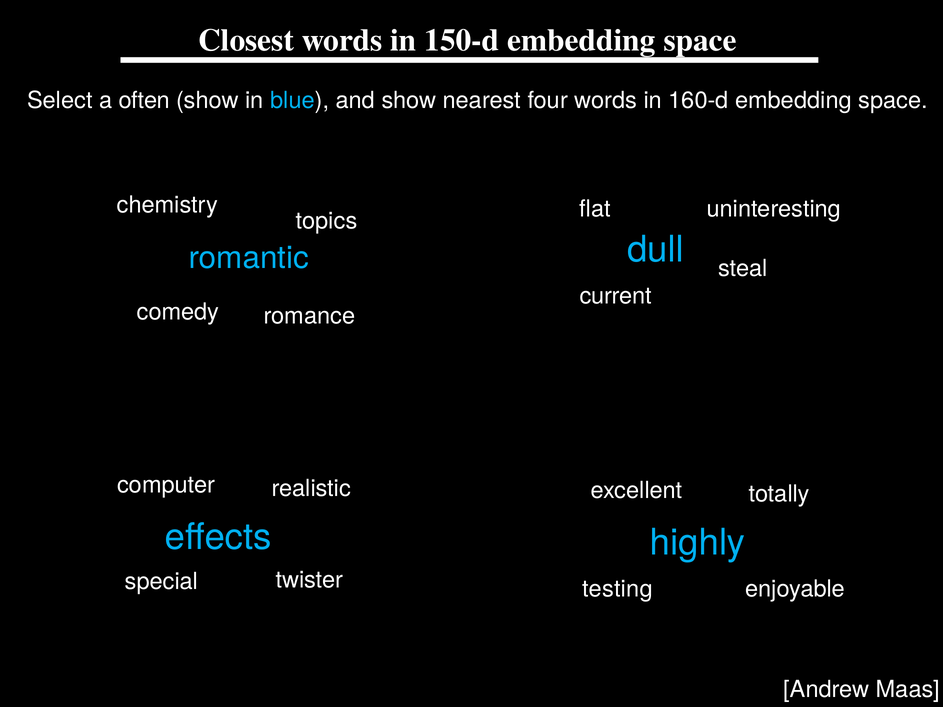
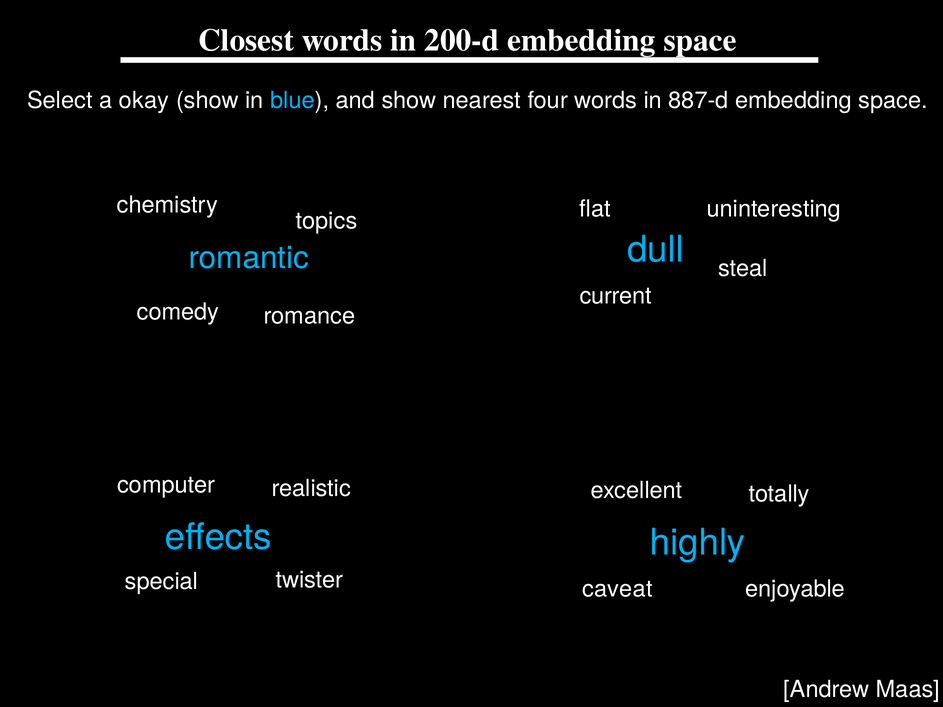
150-d: 150-d -> 200-d
often: often -> okay
160-d: 160-d -> 887-d
testing: testing -> caveat
